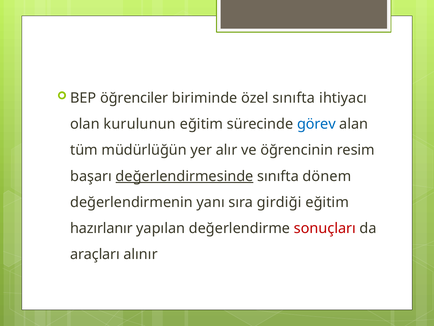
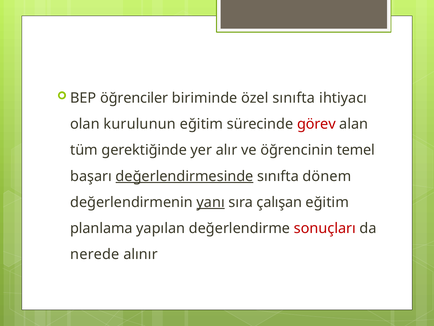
görev colour: blue -> red
müdürlüğün: müdürlüğün -> gerektiğinde
resim: resim -> temel
yanı underline: none -> present
girdiği: girdiği -> çalışan
hazırlanır: hazırlanır -> planlama
araçları: araçları -> nerede
